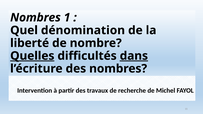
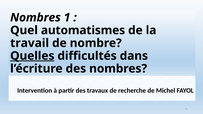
dénomination: dénomination -> automatismes
liberté: liberté -> travail
dans underline: present -> none
